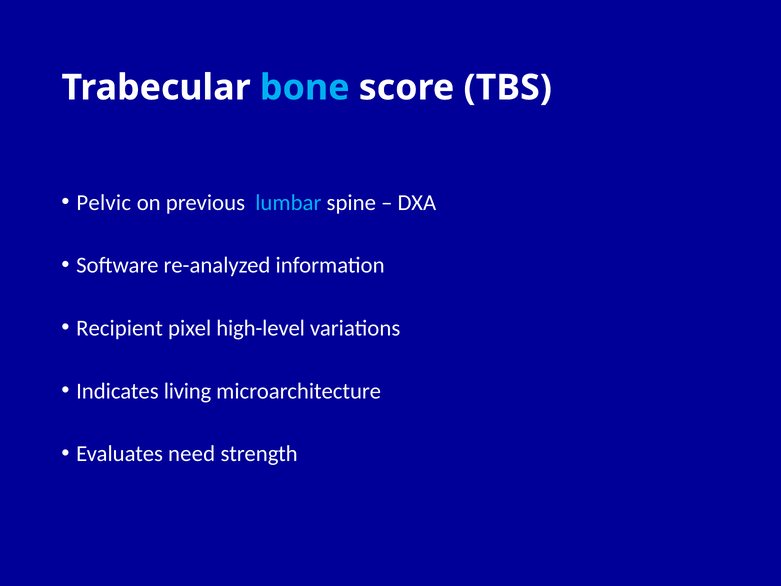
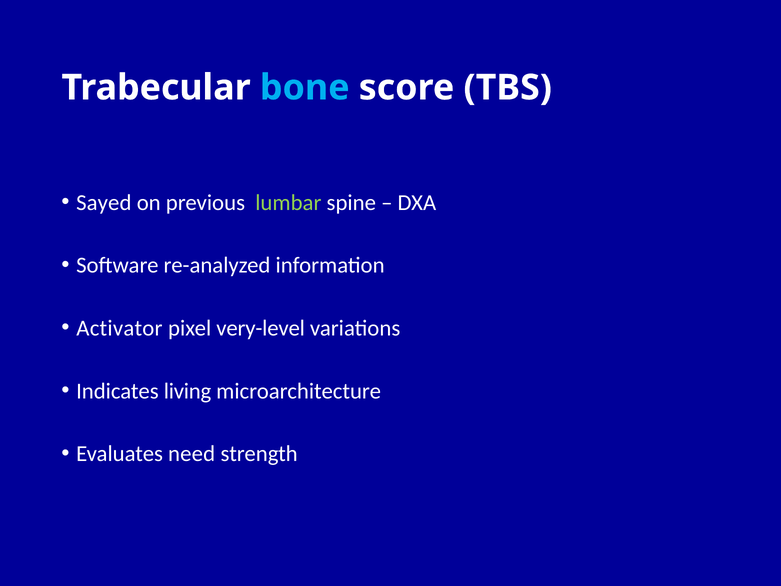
Pelvic: Pelvic -> Sayed
lumbar colour: light blue -> light green
Recipient: Recipient -> Activator
high-level: high-level -> very-level
